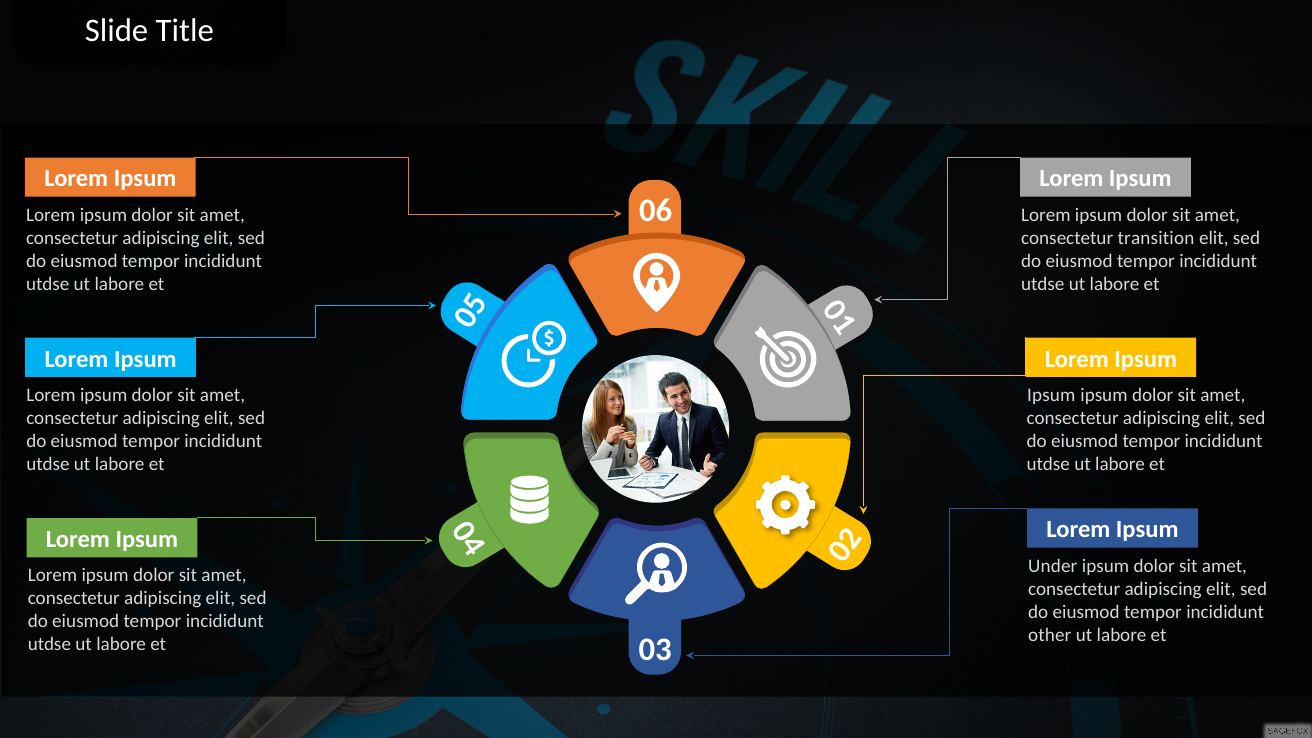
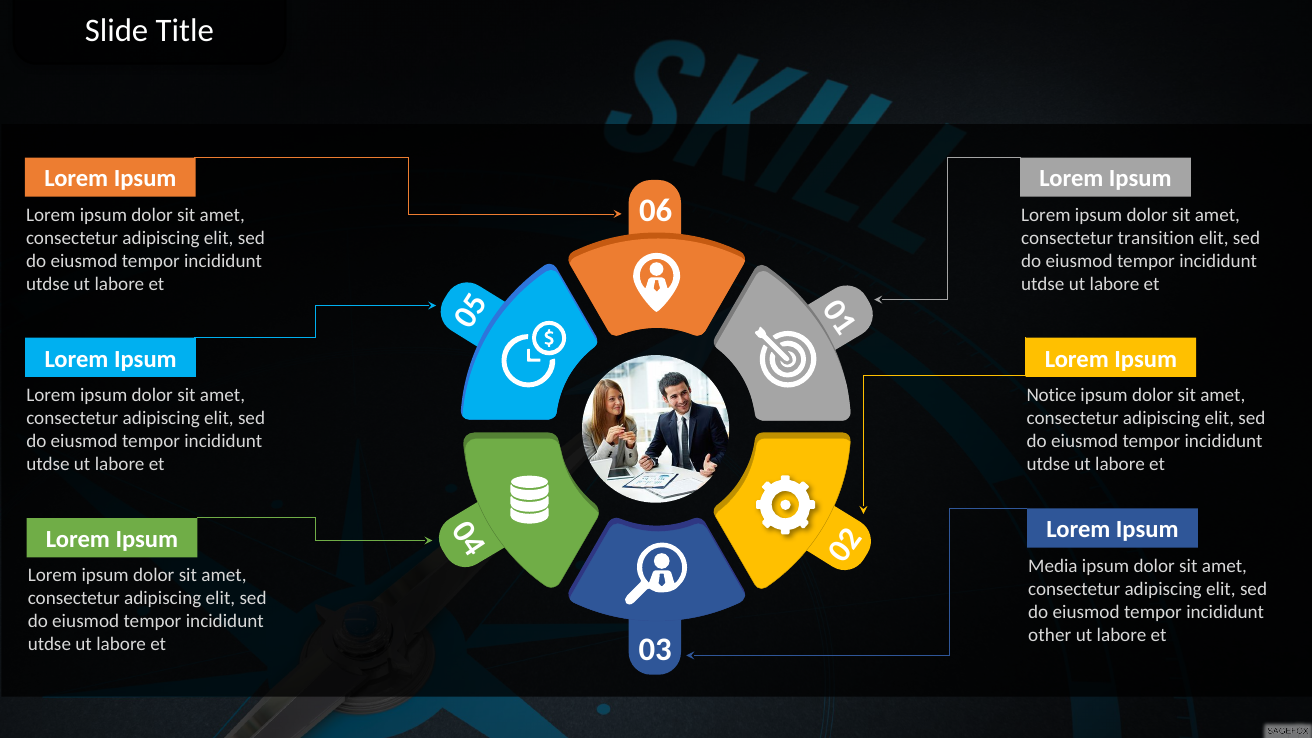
Ipsum at (1051, 395): Ipsum -> Notice
Under: Under -> Media
